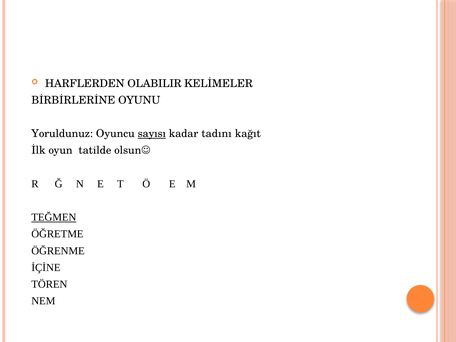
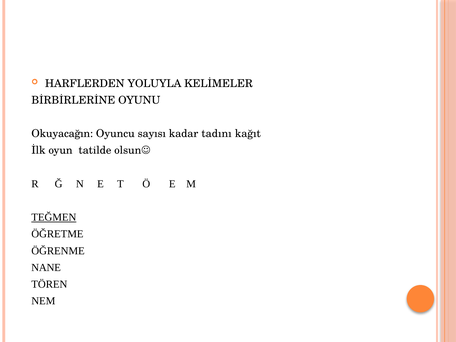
OLABILIR: OLABILIR -> YOLUYLA
Yoruldunuz: Yoruldunuz -> Okuyacağın
sayısı underline: present -> none
İÇİNE: İÇİNE -> NANE
